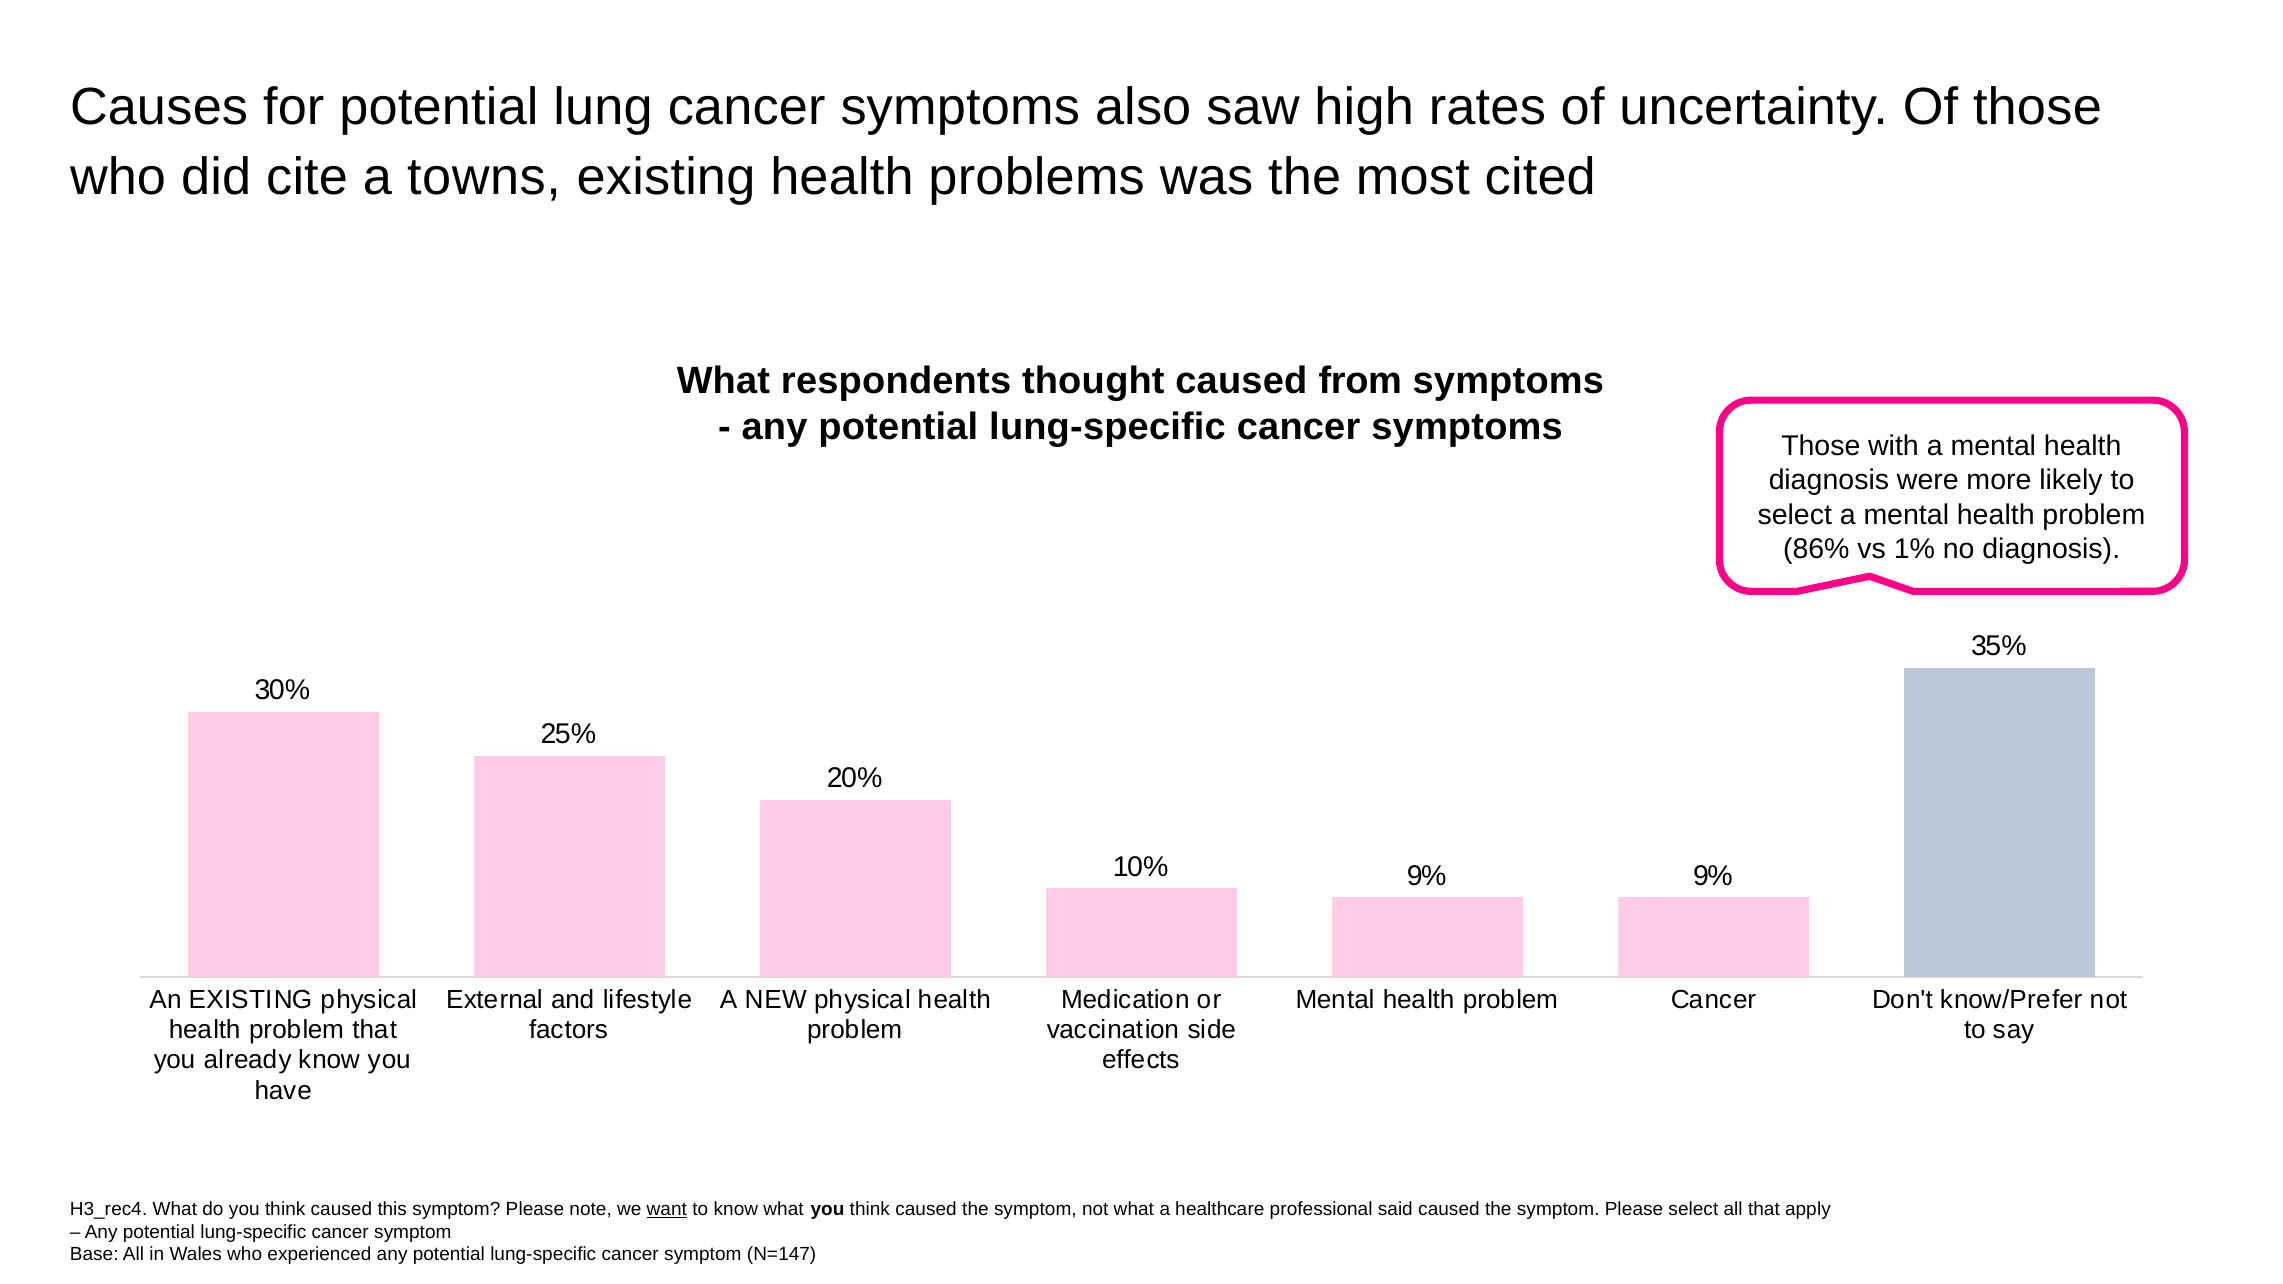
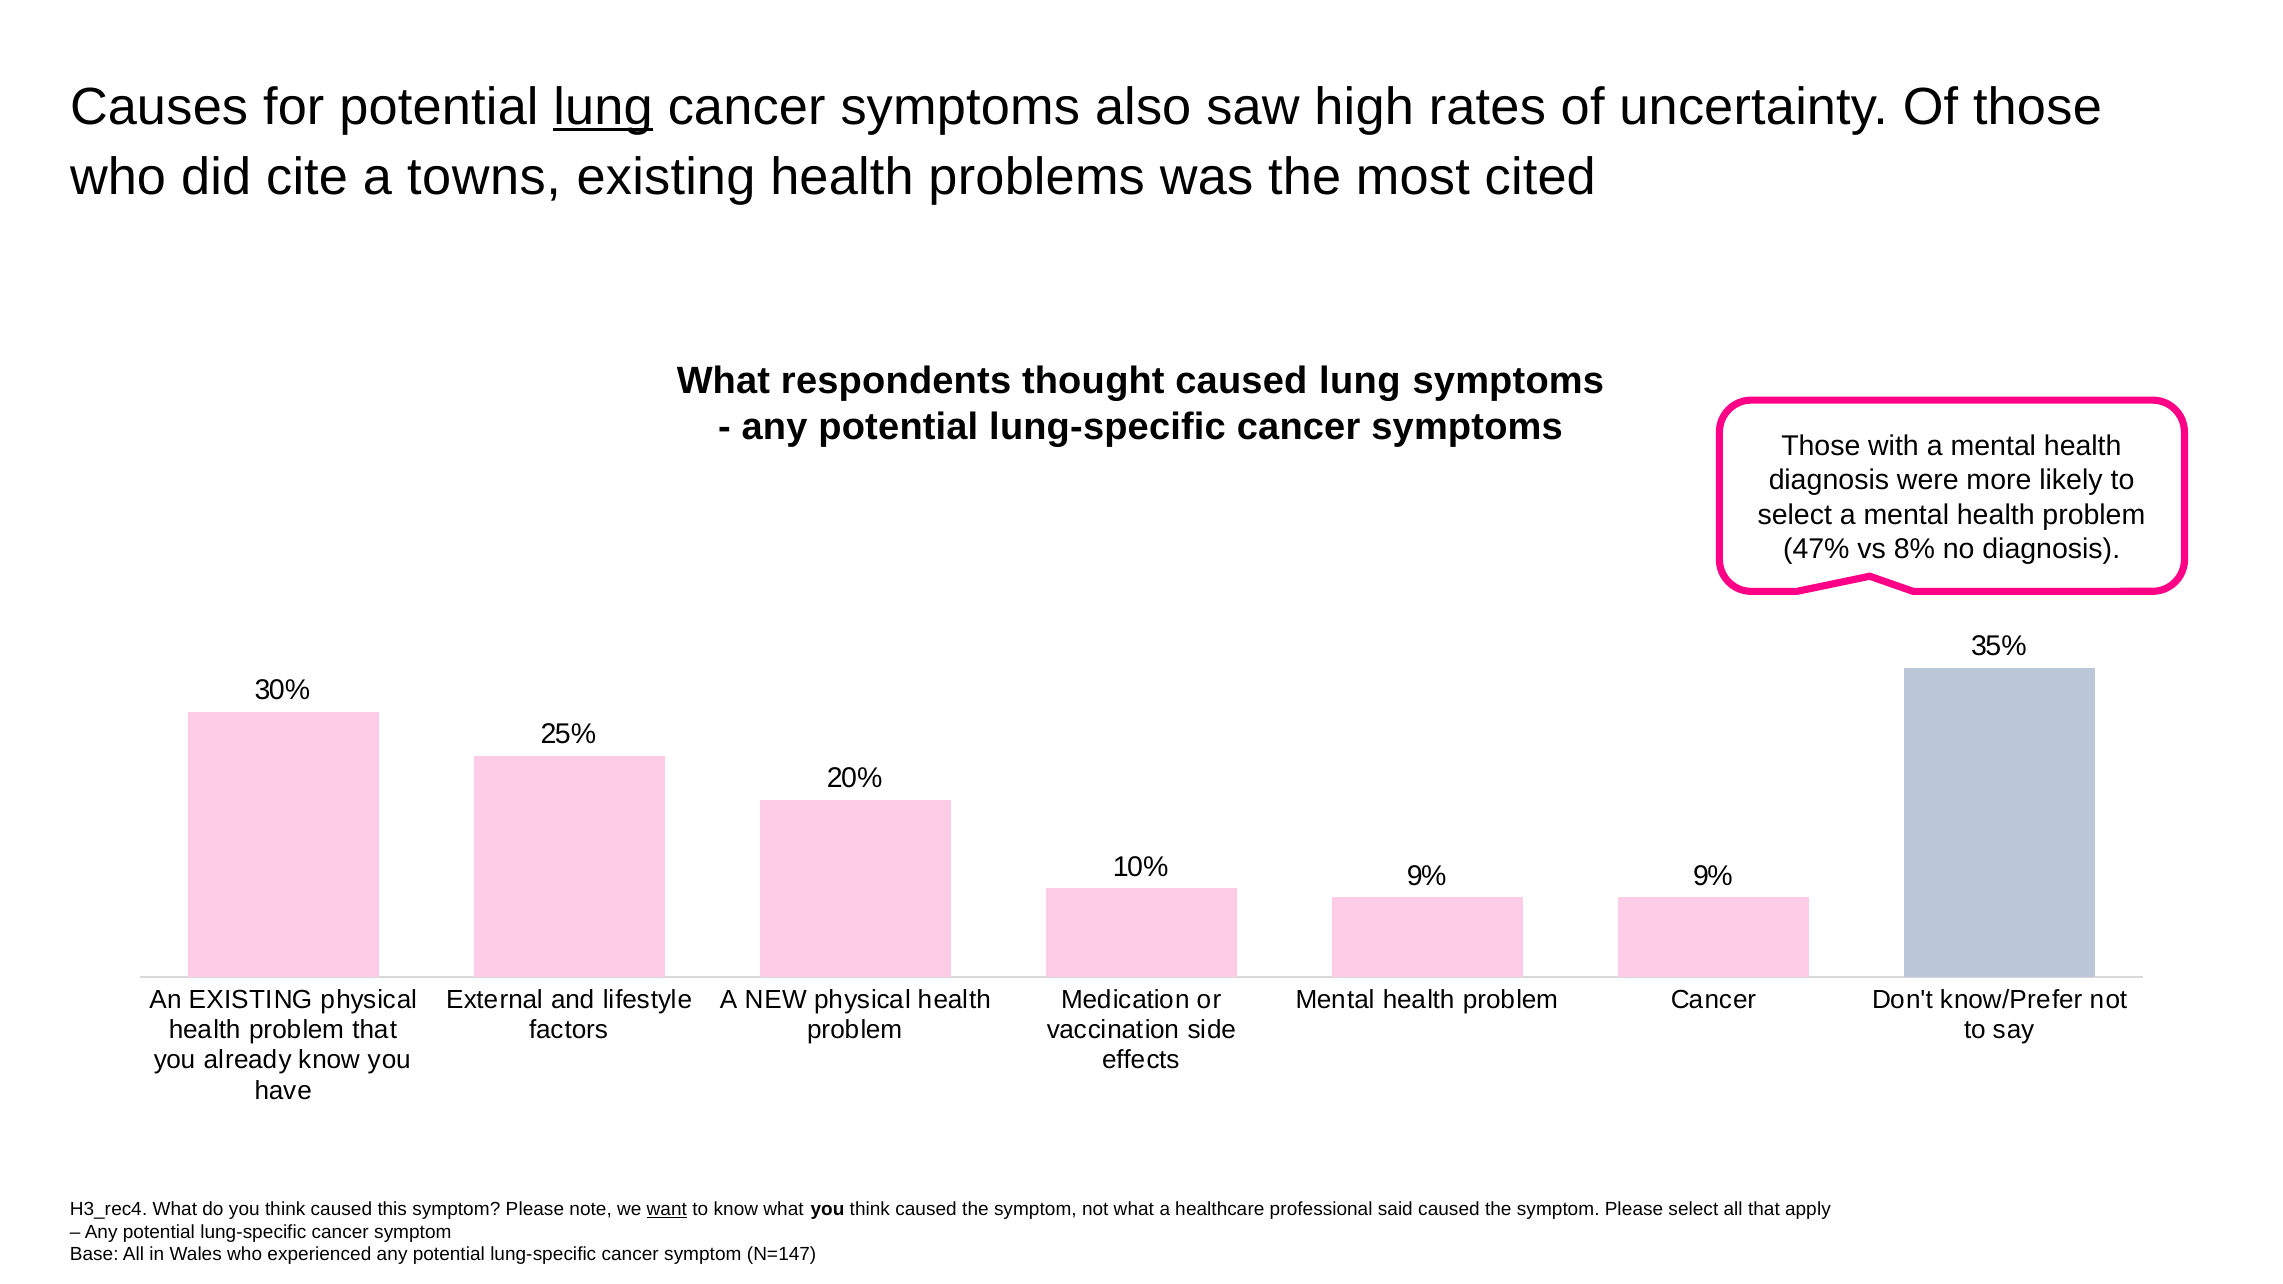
lung at (603, 107) underline: none -> present
caused from: from -> lung
86%: 86% -> 47%
1%: 1% -> 8%
